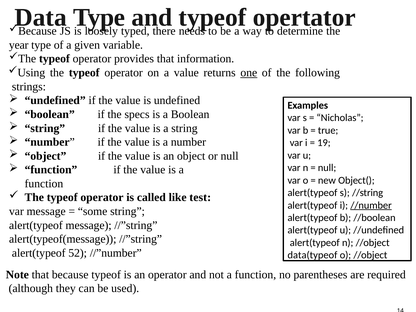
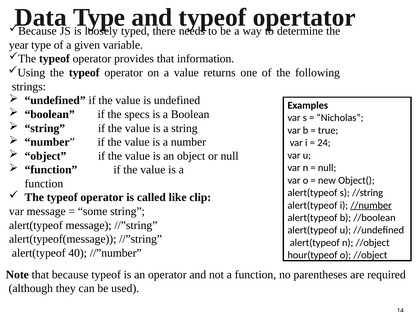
one underline: present -> none
19: 19 -> 24
test: test -> clip
52: 52 -> 40
data(typeof: data(typeof -> hour(typeof
